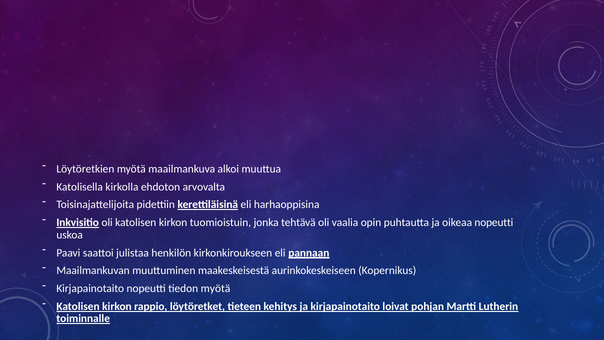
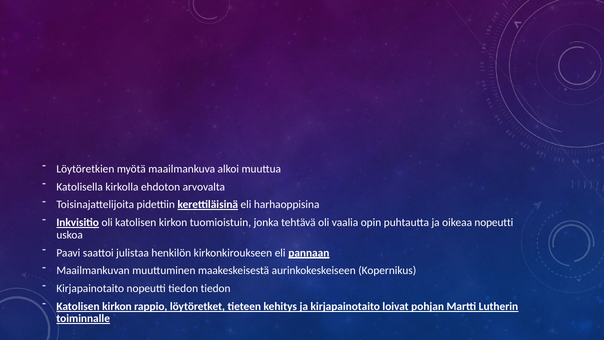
tiedon myötä: myötä -> tiedon
